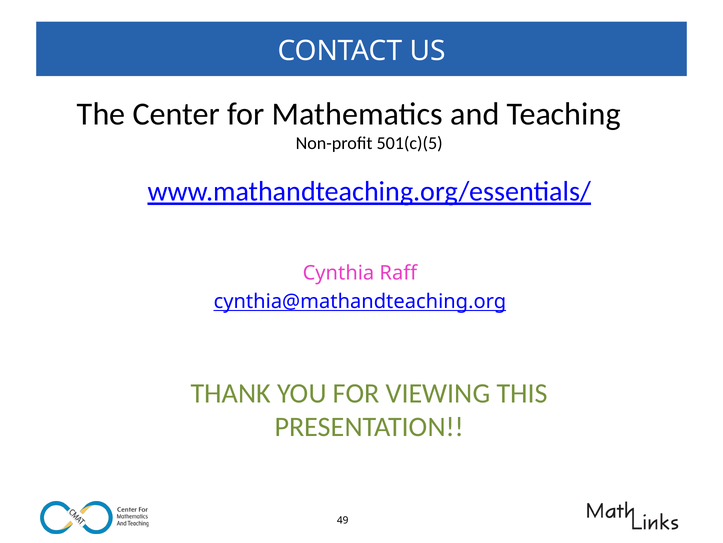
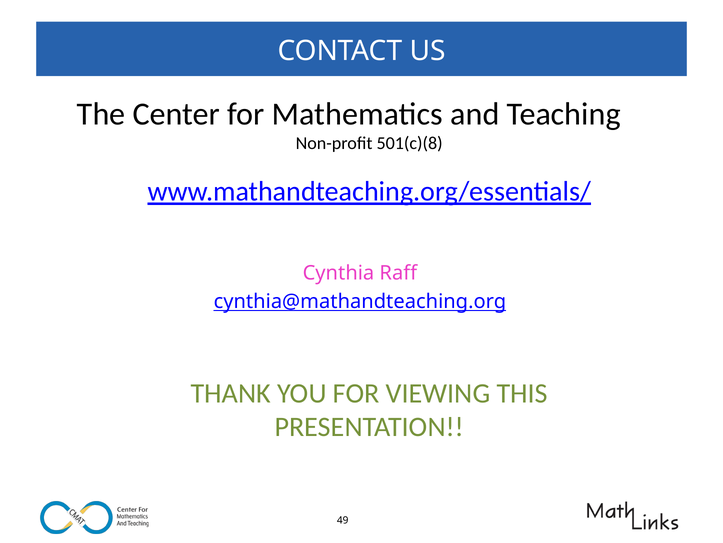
501(c)(5: 501(c)(5 -> 501(c)(8
